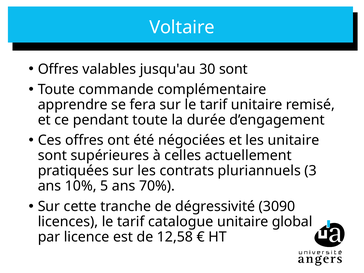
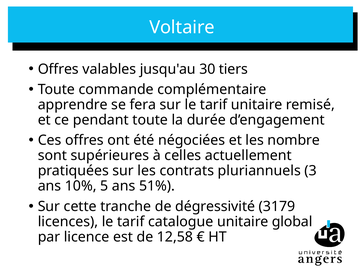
30 sont: sont -> tiers
les unitaire: unitaire -> nombre
70%: 70% -> 51%
3090: 3090 -> 3179
